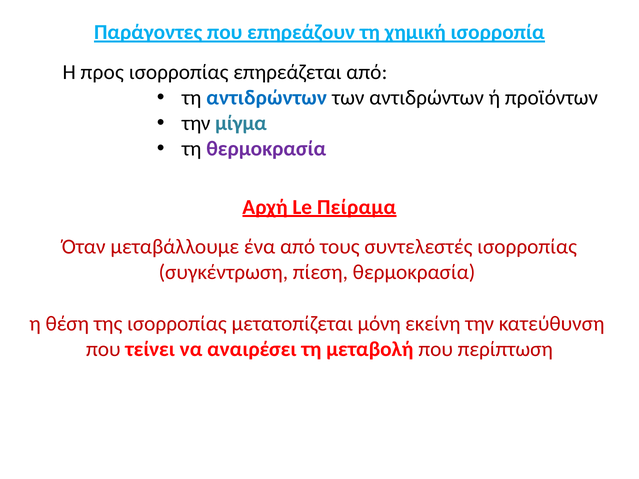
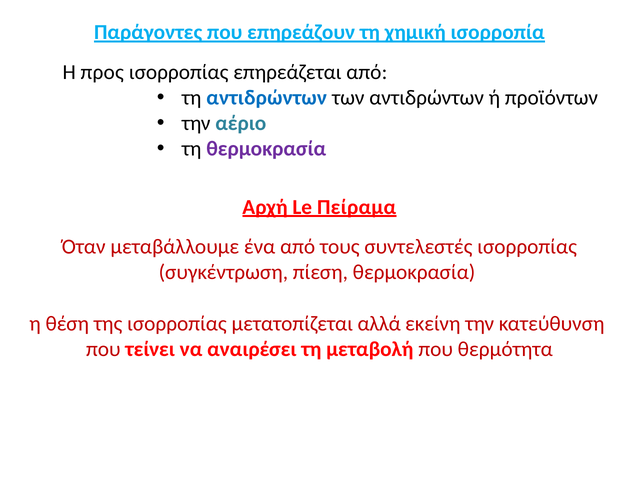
μίγμα: μίγμα -> αέριο
μόνη: μόνη -> αλλά
περίπτωση: περίπτωση -> θερμότητα
